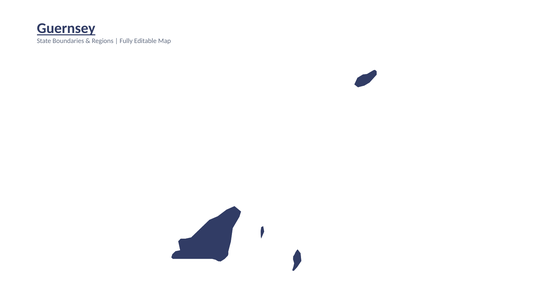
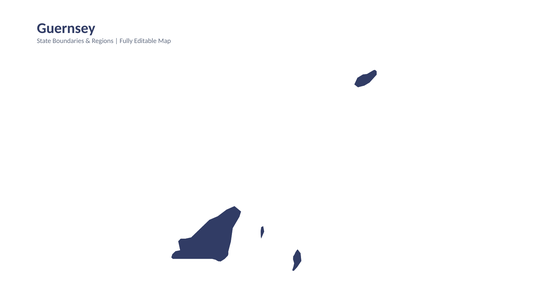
Guernsey underline: present -> none
